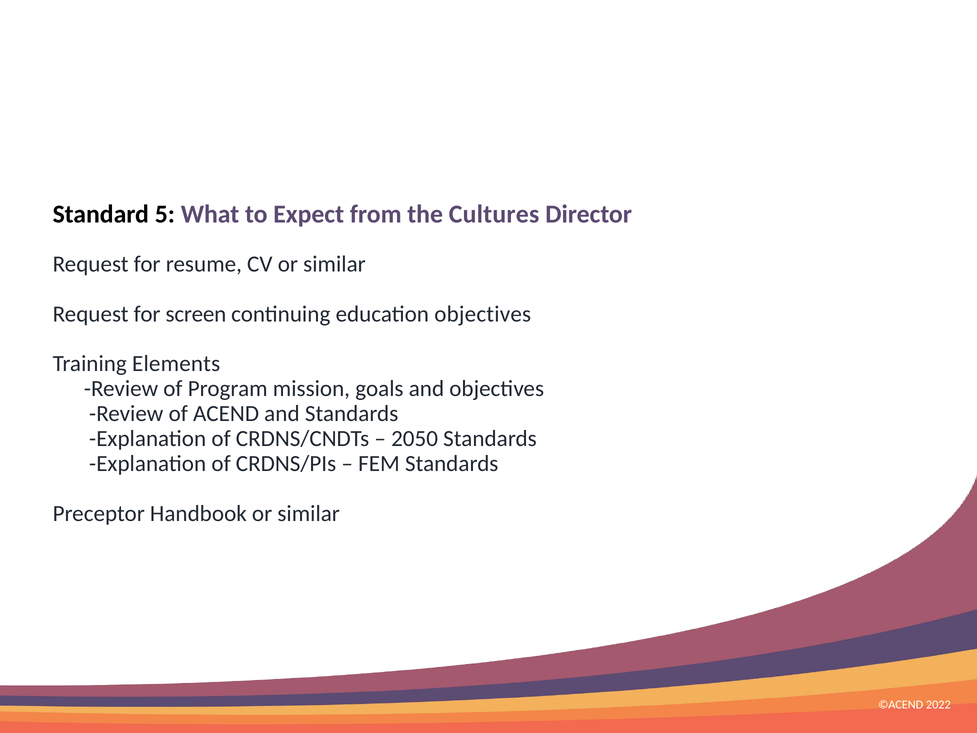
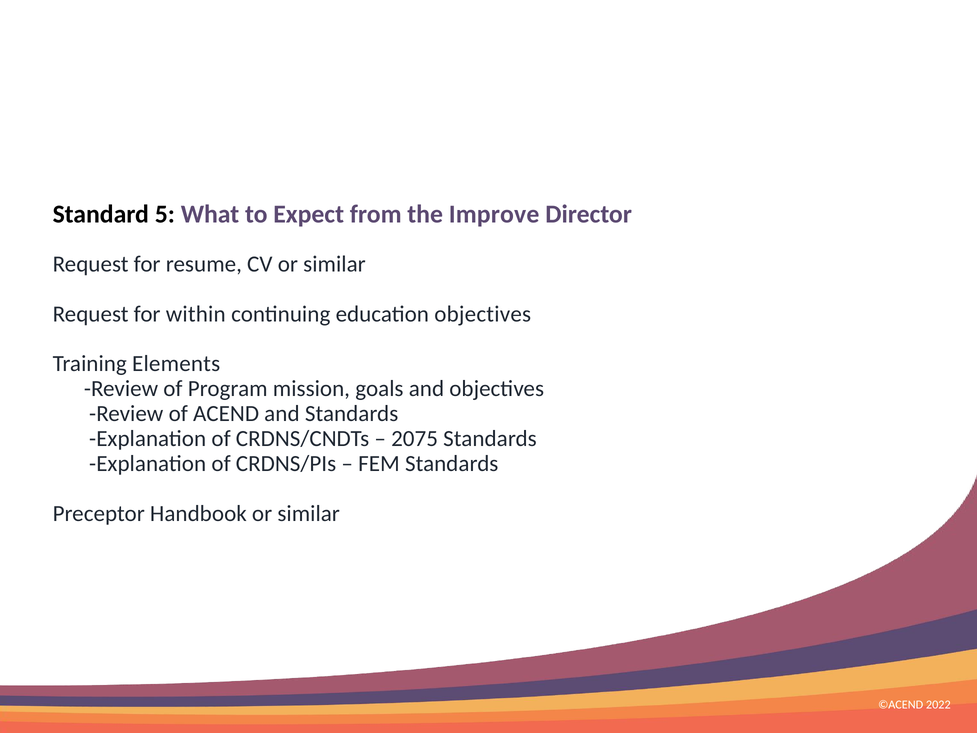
Cultures: Cultures -> Improve
screen: screen -> within
2050: 2050 -> 2075
